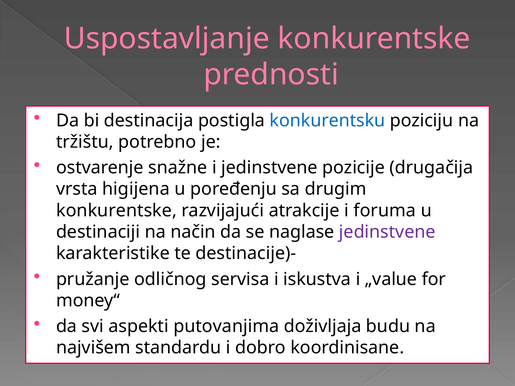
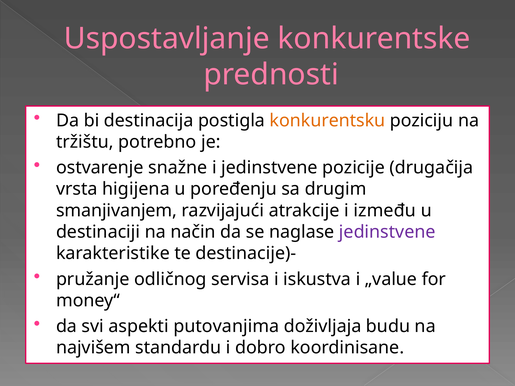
konkurentsku colour: blue -> orange
konkurentske at (116, 211): konkurentske -> smanjivanjem
foruma: foruma -> između
